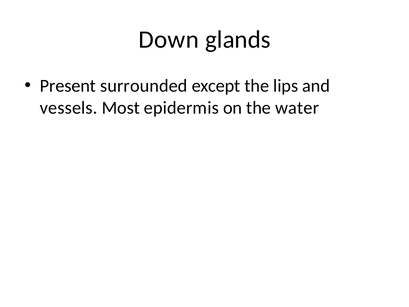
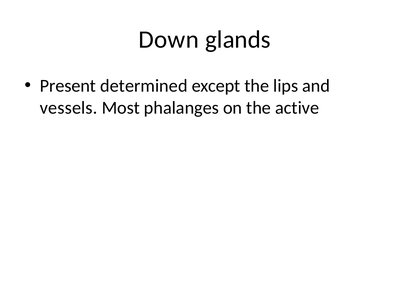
surrounded: surrounded -> determined
epidermis: epidermis -> phalanges
water: water -> active
